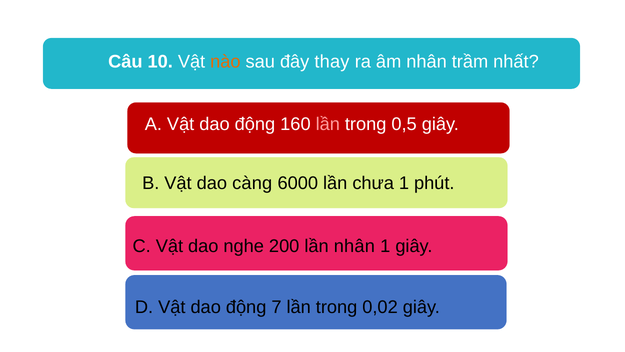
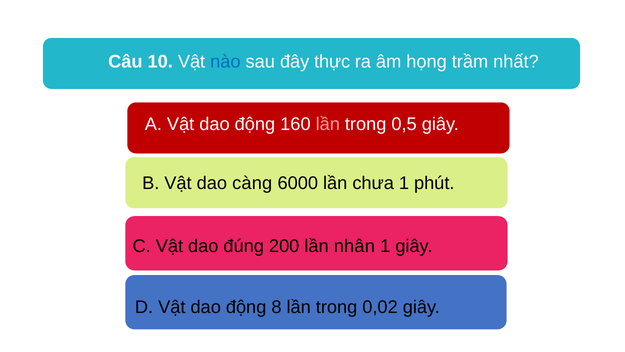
nào colour: orange -> blue
thay: thay -> thực
âm nhân: nhân -> họng
nghe: nghe -> đúng
7: 7 -> 8
